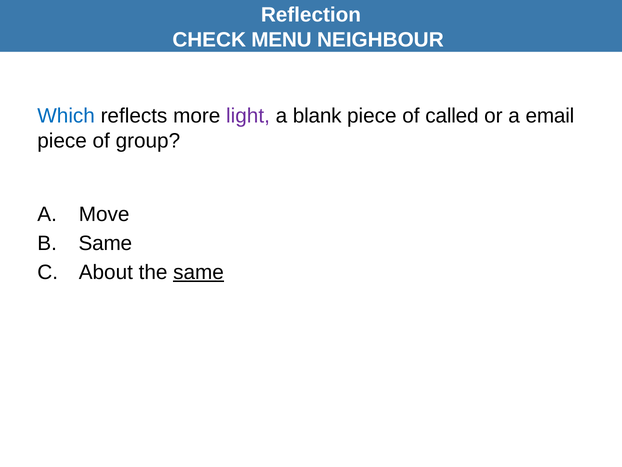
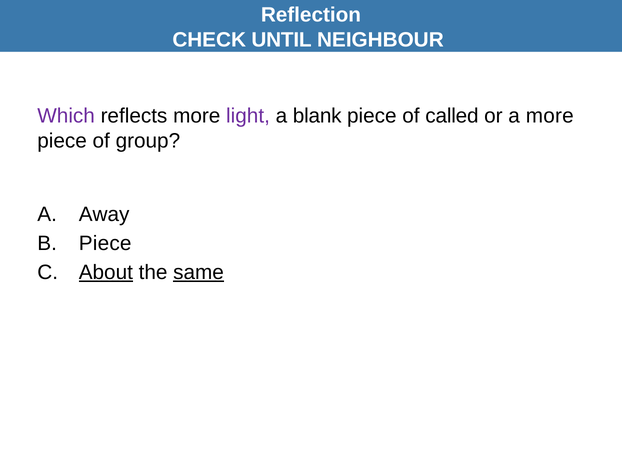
MENU: MENU -> UNTIL
Which colour: blue -> purple
a email: email -> more
Move: Move -> Away
Same at (105, 243): Same -> Piece
About underline: none -> present
